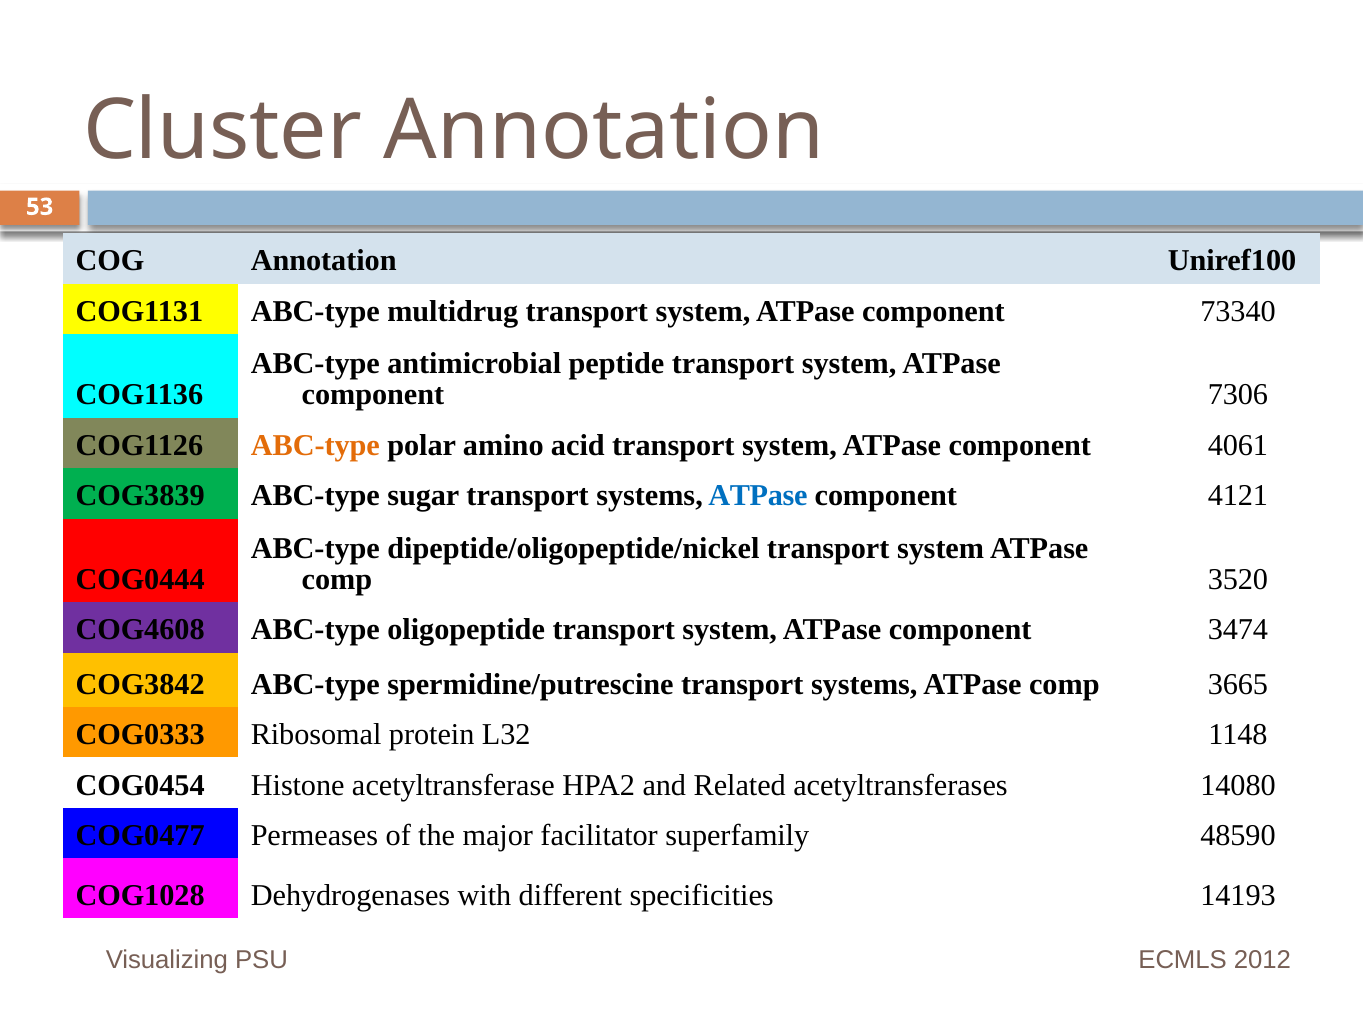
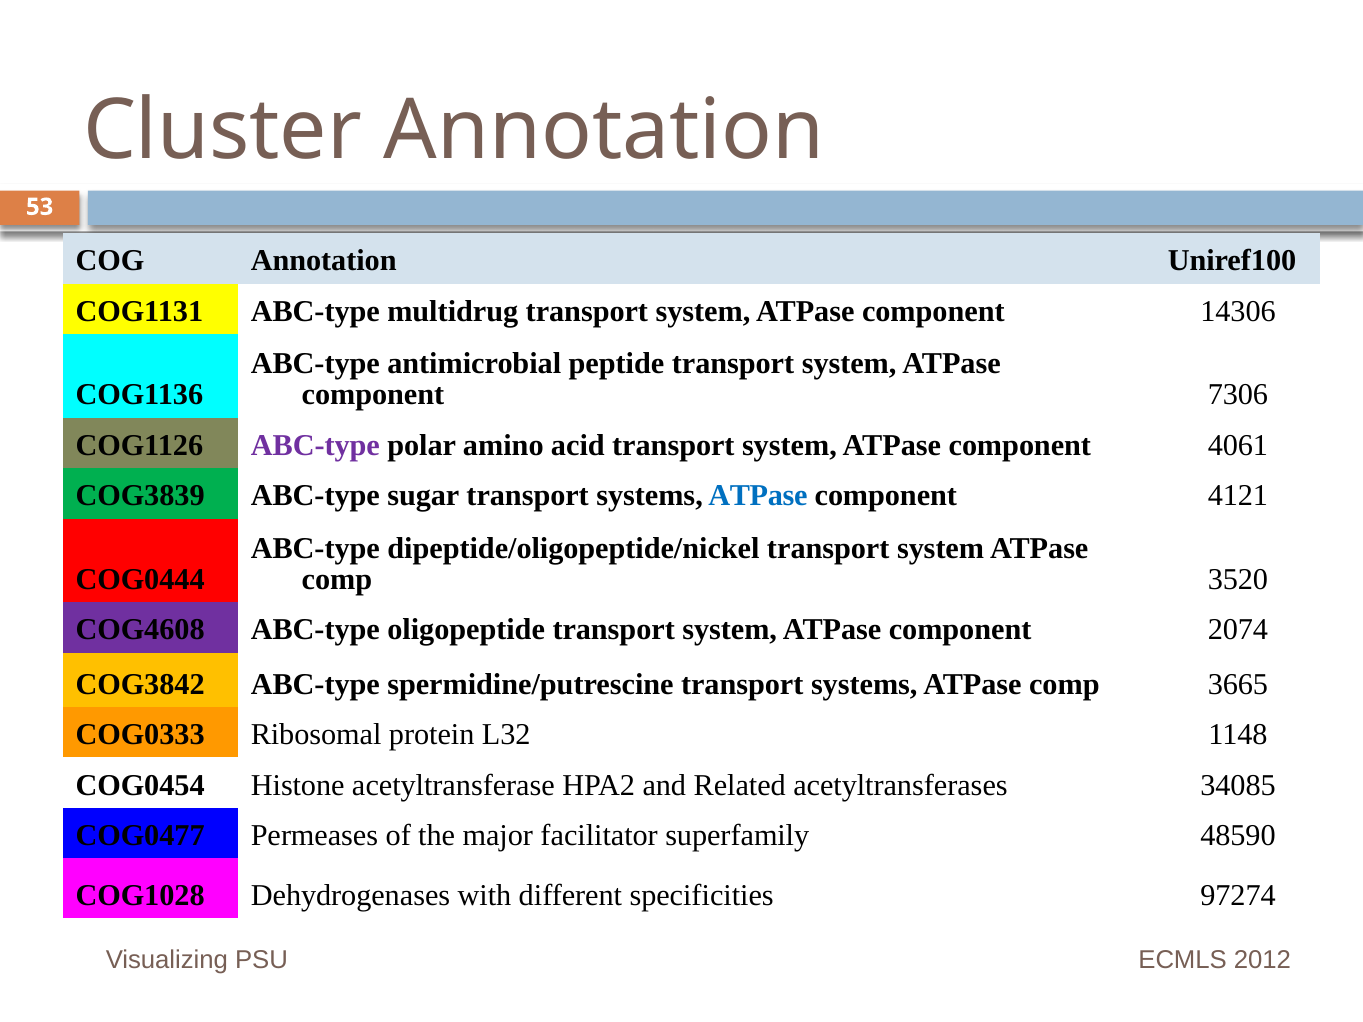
73340: 73340 -> 14306
ABC-type at (315, 446) colour: orange -> purple
3474: 3474 -> 2074
14080: 14080 -> 34085
14193: 14193 -> 97274
